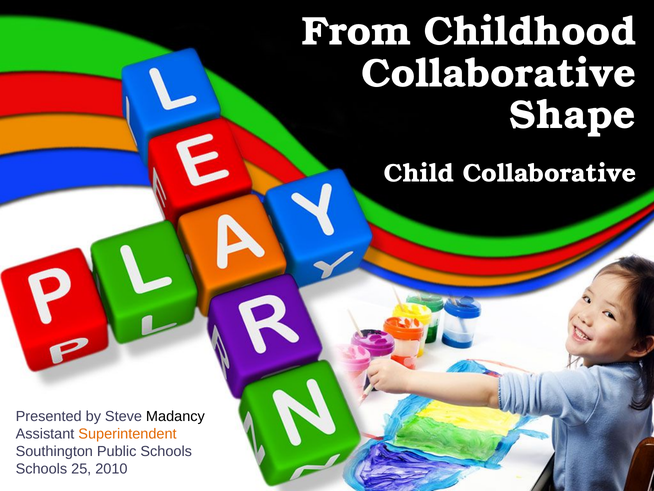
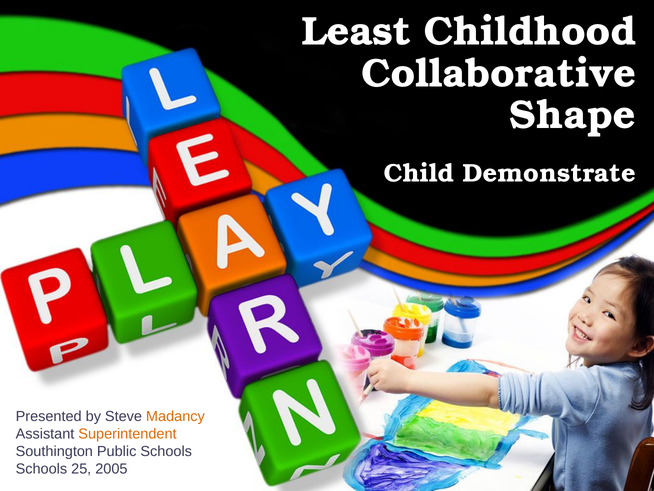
From: From -> Least
Child Collaborative: Collaborative -> Demonstrate
Madancy colour: black -> orange
2010: 2010 -> 2005
